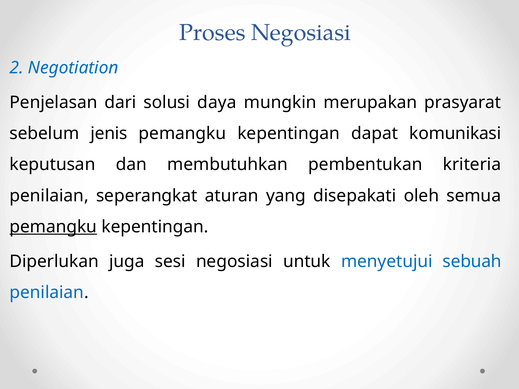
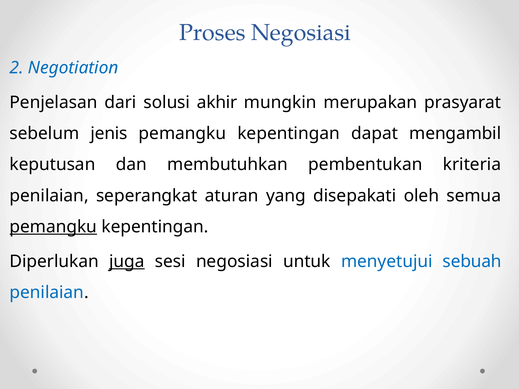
daya: daya -> akhir
komunikasi: komunikasi -> mengambil
juga underline: none -> present
